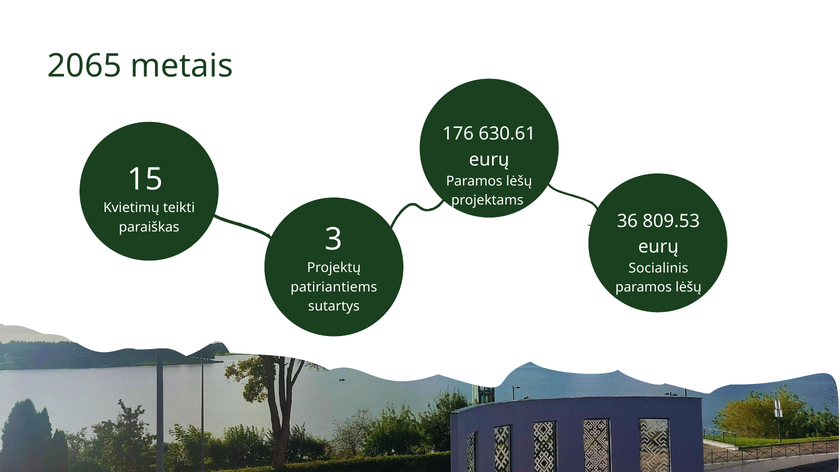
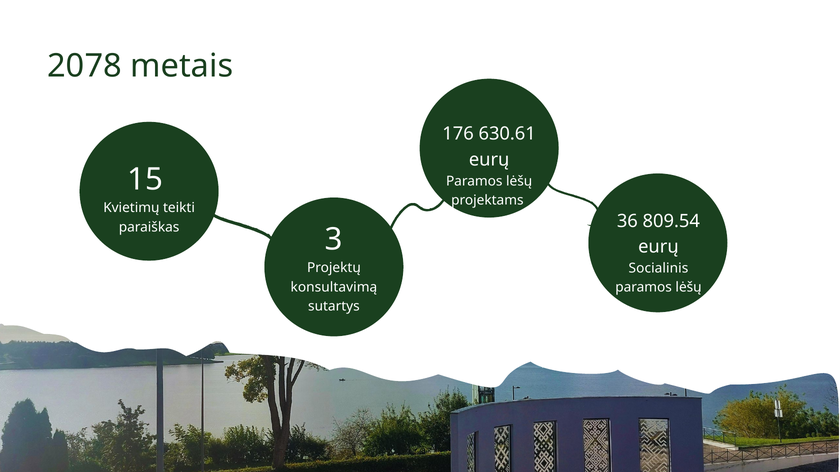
2065: 2065 -> 2078
809.53: 809.53 -> 809.54
patiriantiems: patiriantiems -> konsultavimą
